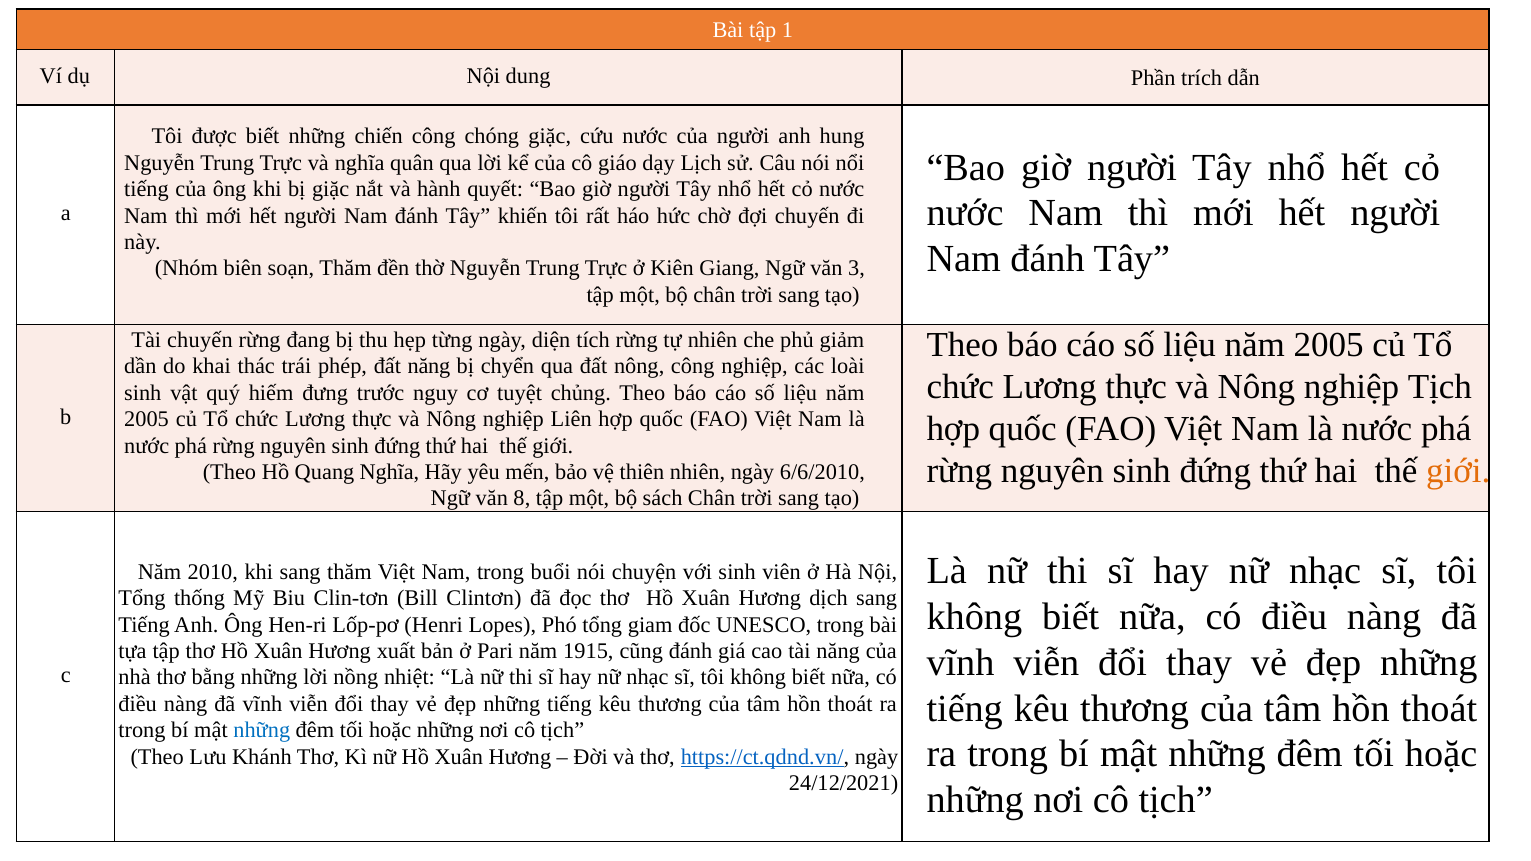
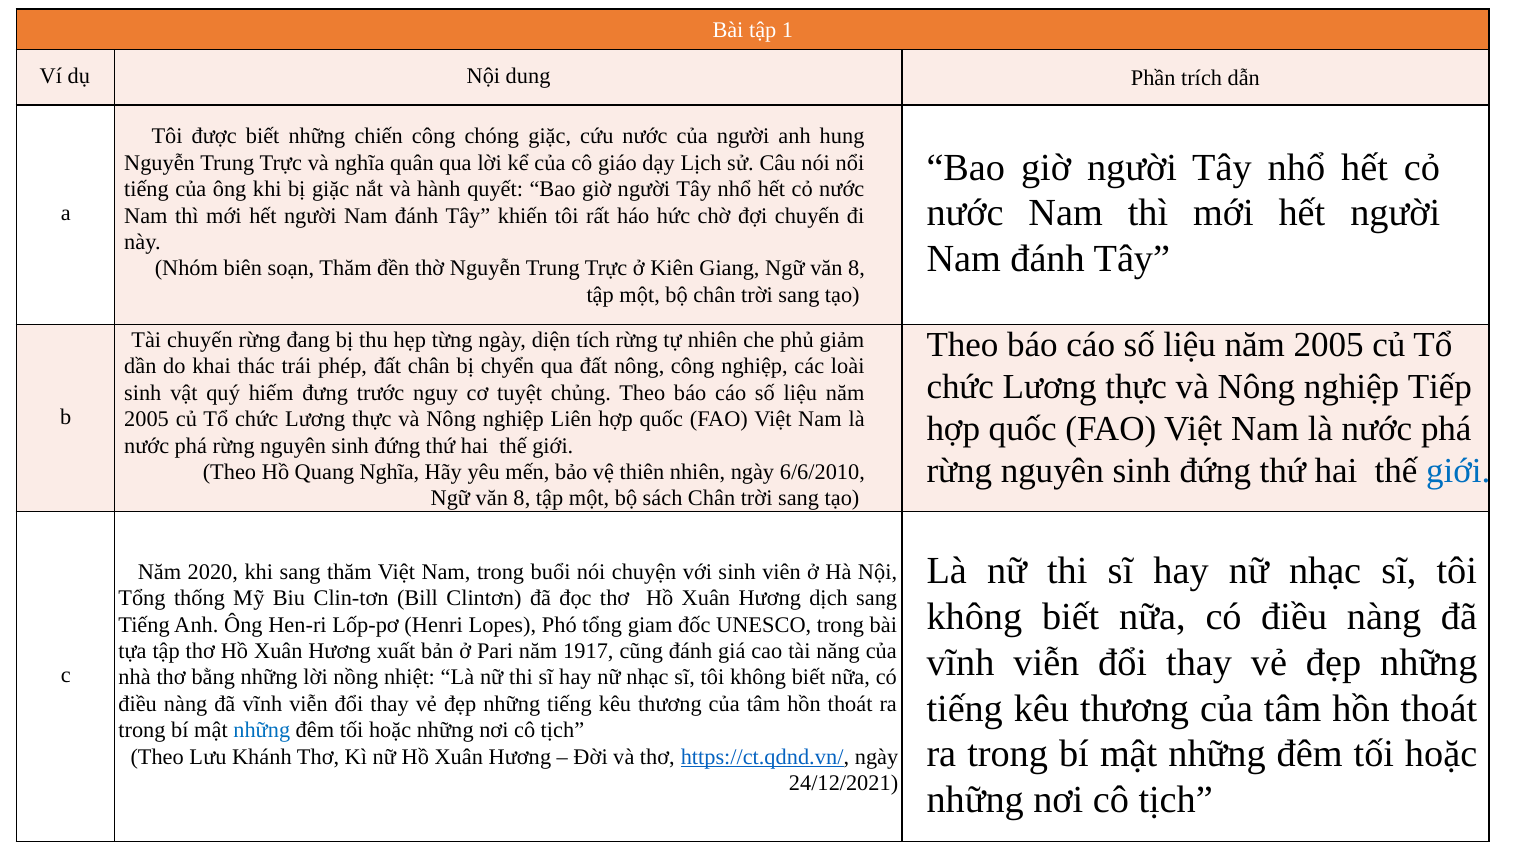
Giang Ngữ văn 3: 3 -> 8
đất năng: năng -> chân
nghiệp Tịch: Tịch -> Tiếp
giới at (1458, 471) colour: orange -> blue
2010: 2010 -> 2020
1915: 1915 -> 1917
